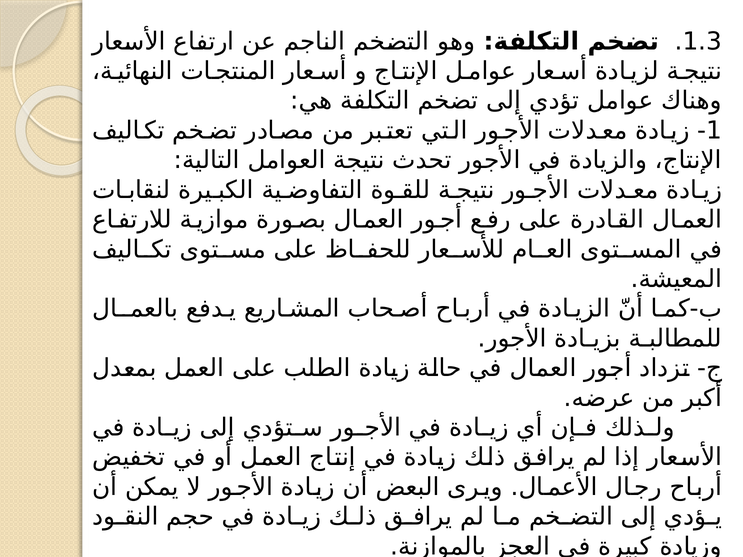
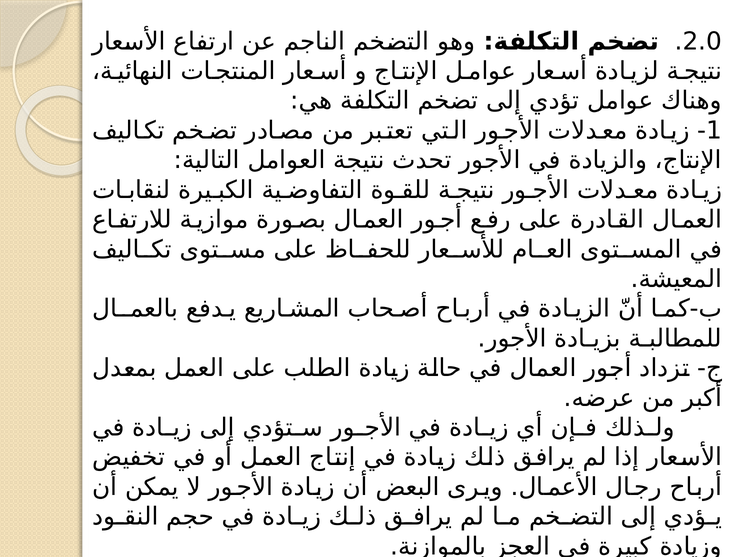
1.3: 1.3 -> 2.0
